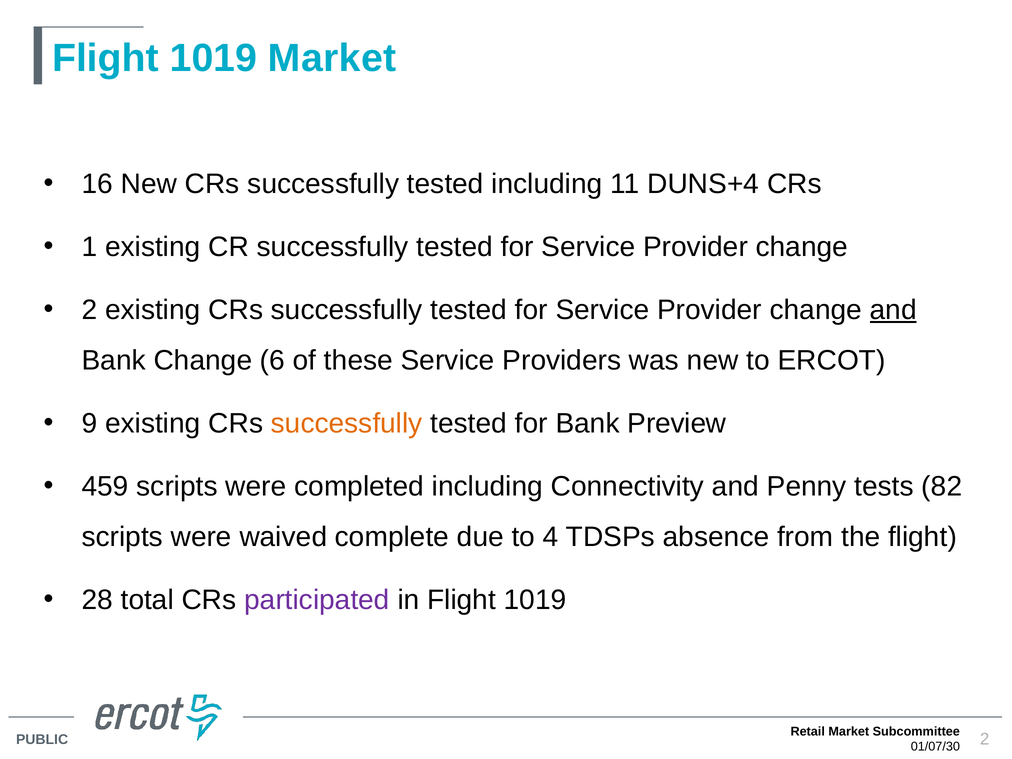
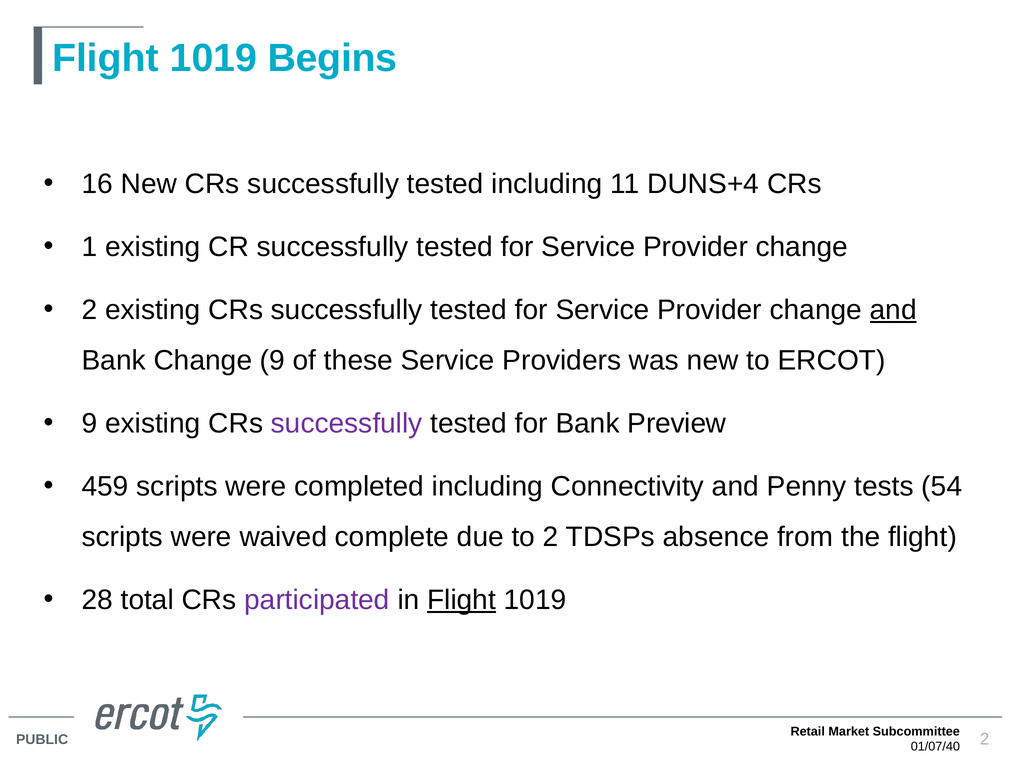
1019 Market: Market -> Begins
Change 6: 6 -> 9
successfully at (347, 423) colour: orange -> purple
82: 82 -> 54
to 4: 4 -> 2
Flight at (462, 600) underline: none -> present
01/07/30: 01/07/30 -> 01/07/40
